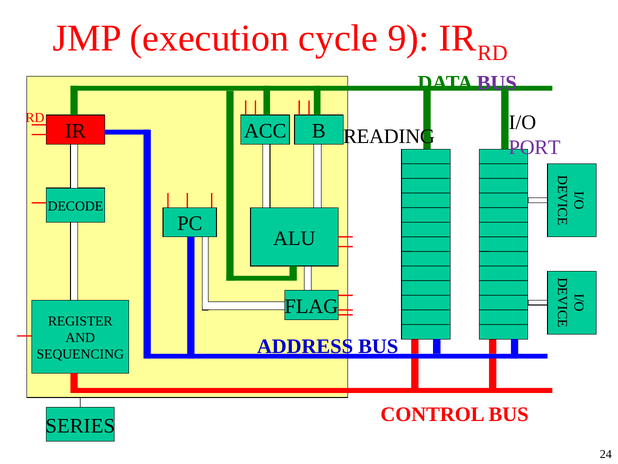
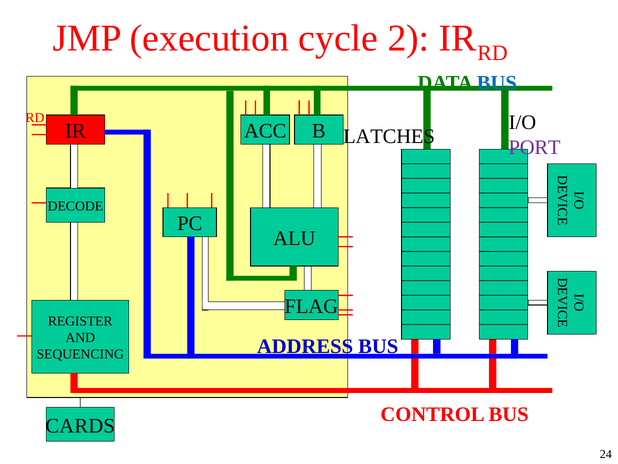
9: 9 -> 2
BUS at (497, 83) colour: purple -> blue
READING: READING -> LATCHES
SERIES: SERIES -> CARDS
